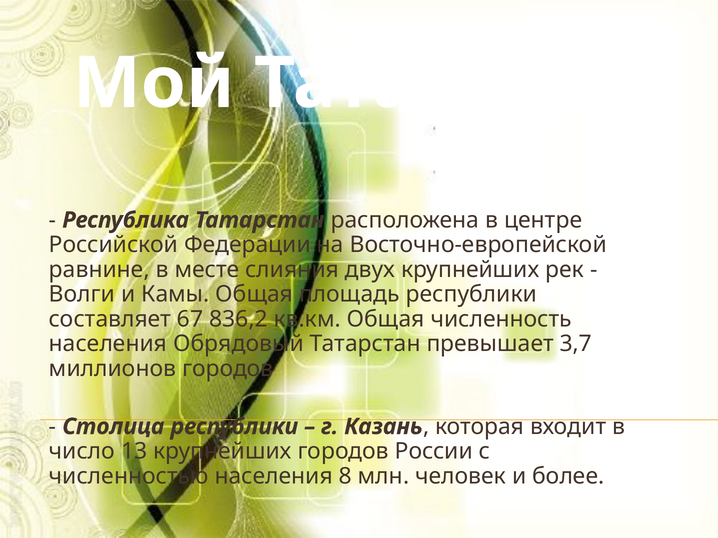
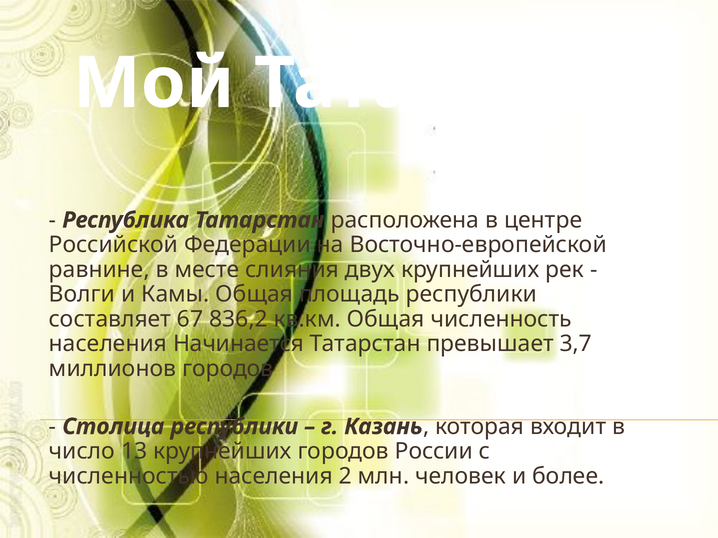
Обрядовый: Обрядовый -> Начинается
8: 8 -> 2
